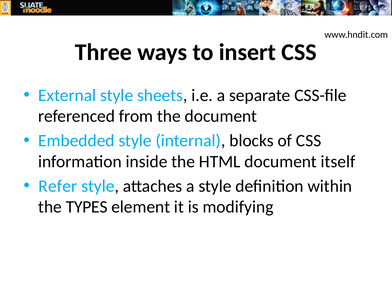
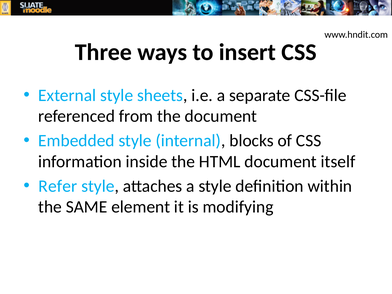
TYPES: TYPES -> SAME
